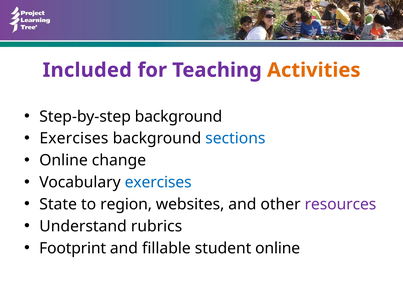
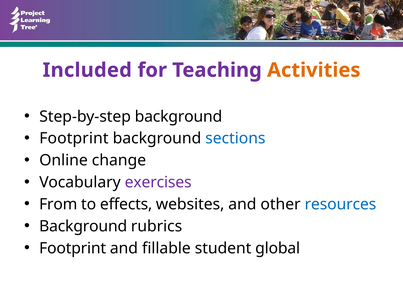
Exercises at (74, 139): Exercises -> Footprint
exercises at (158, 183) colour: blue -> purple
State: State -> From
region: region -> effects
resources colour: purple -> blue
Understand at (83, 226): Understand -> Background
student online: online -> global
